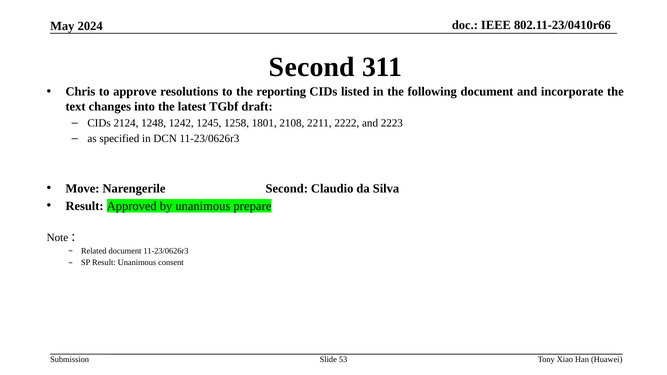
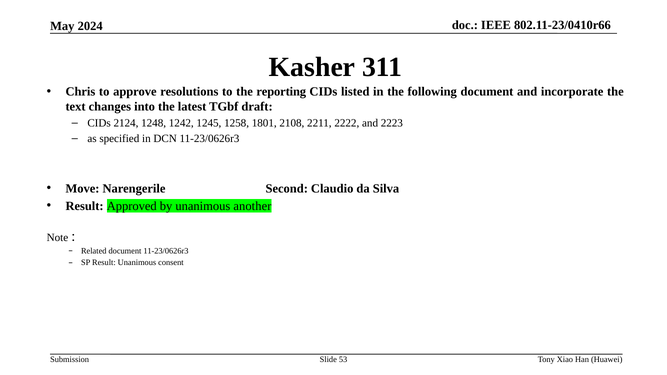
Second at (312, 67): Second -> Kasher
prepare: prepare -> another
